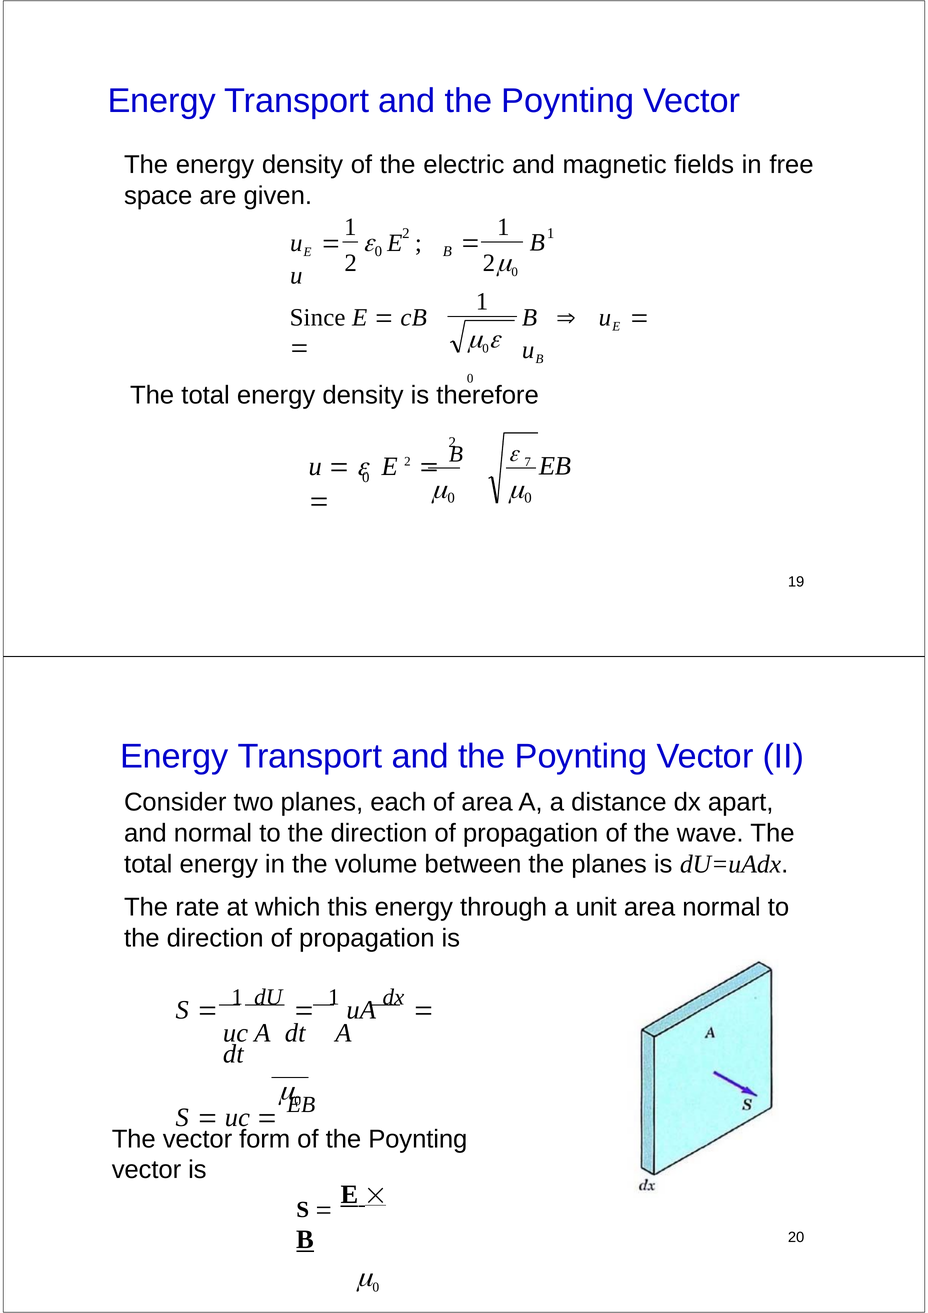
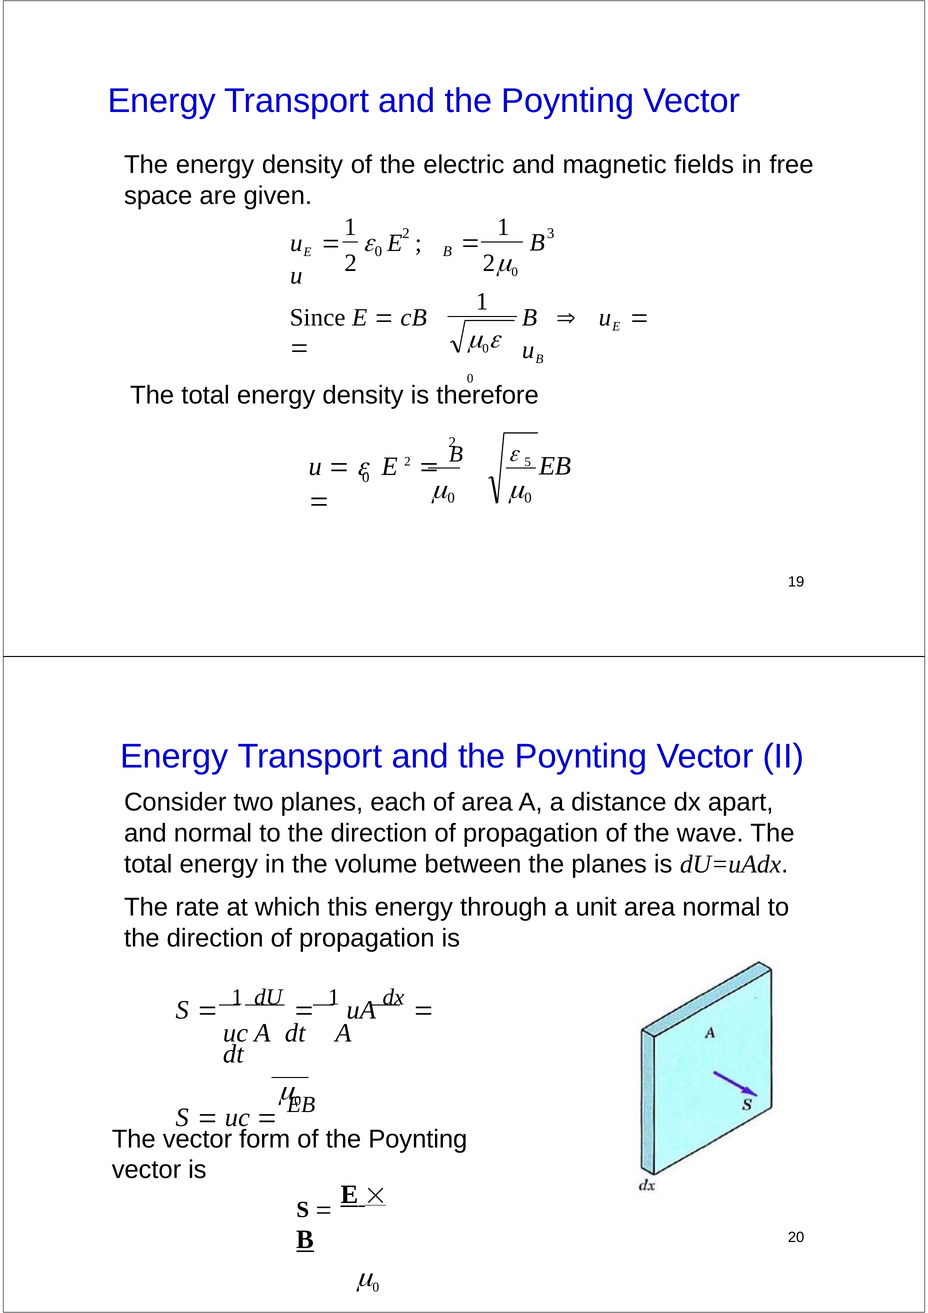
2 1: 1 -> 3
7: 7 -> 5
